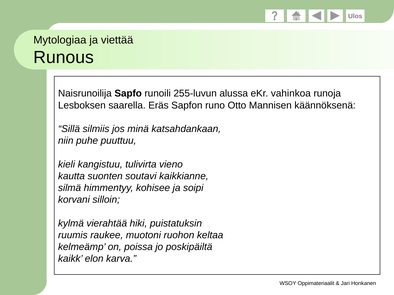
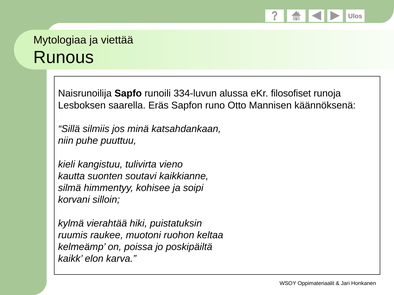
255-luvun: 255-luvun -> 334-luvun
vahinkoa: vahinkoa -> filosofiset
